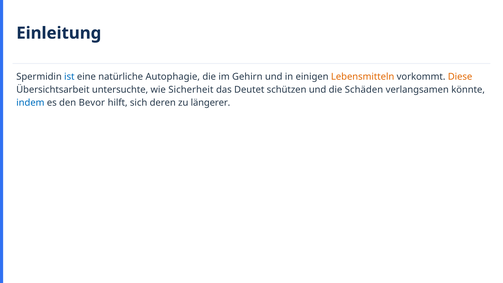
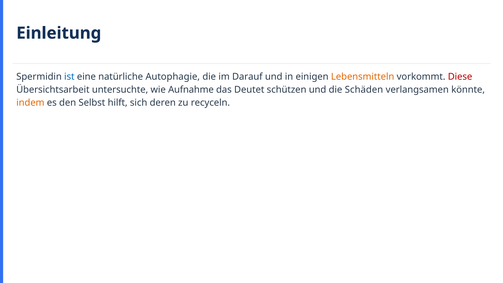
Gehirn: Gehirn -> Darauf
Diese colour: orange -> red
Sicherheit: Sicherheit -> Aufnahme
indem colour: blue -> orange
Bevor: Bevor -> Selbst
längerer: längerer -> recyceln
